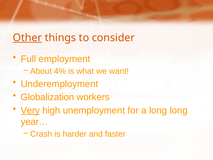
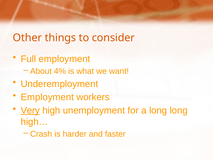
Other underline: present -> none
Globalization at (47, 97): Globalization -> Employment
year…: year… -> high…
